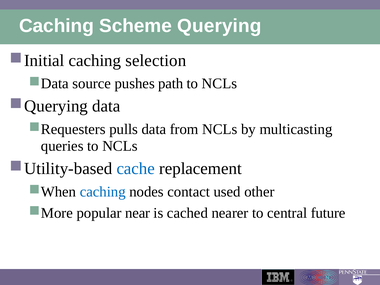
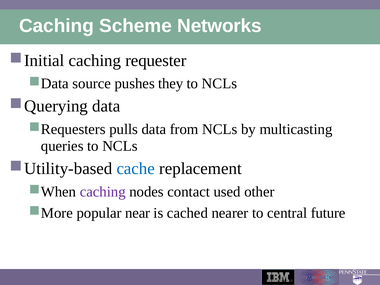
Querying: Querying -> Networks
selection: selection -> requester
path: path -> they
caching at (103, 192) colour: blue -> purple
